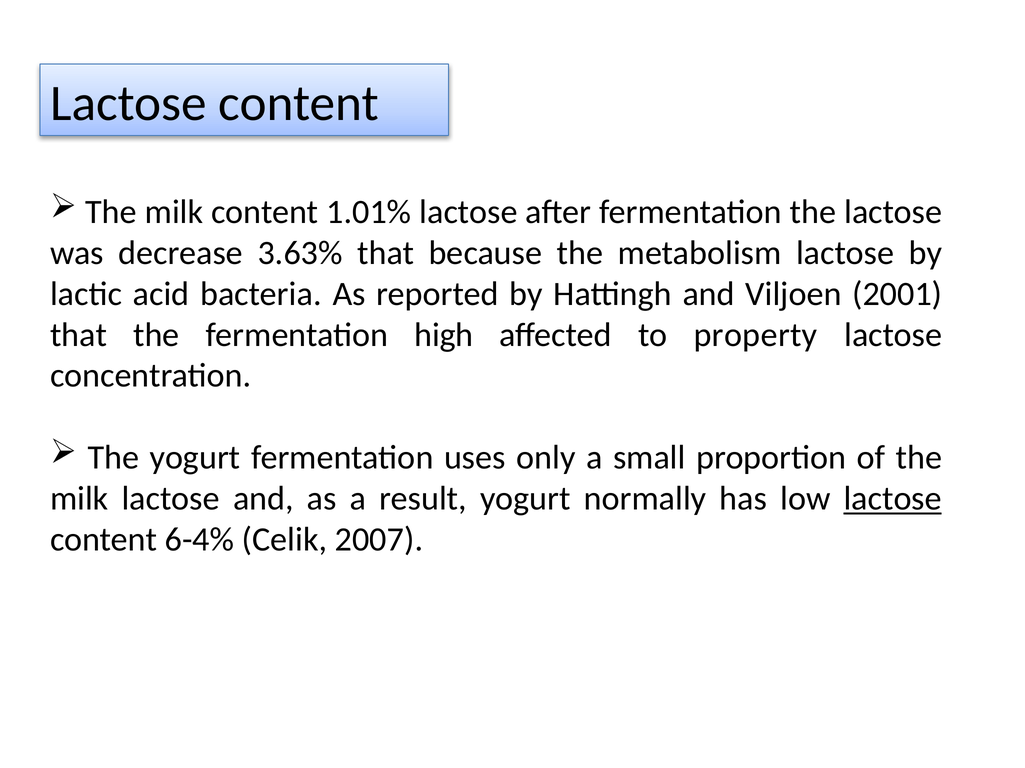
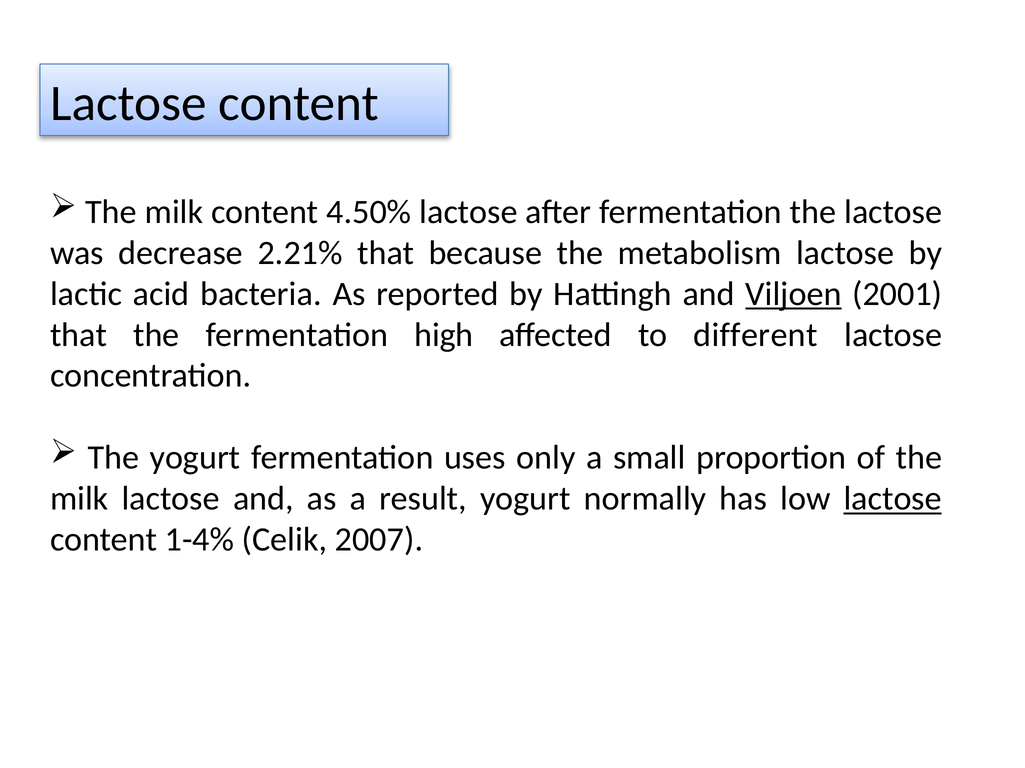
1.01%: 1.01% -> 4.50%
3.63%: 3.63% -> 2.21%
Viljoen underline: none -> present
property: property -> different
6-4%: 6-4% -> 1-4%
